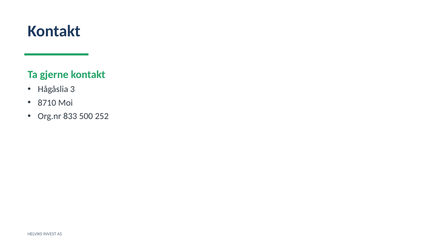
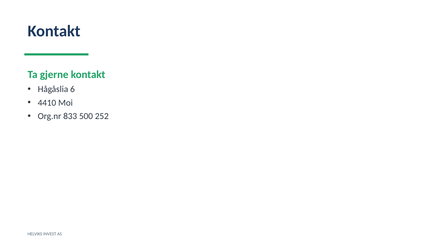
3: 3 -> 6
8710: 8710 -> 4410
